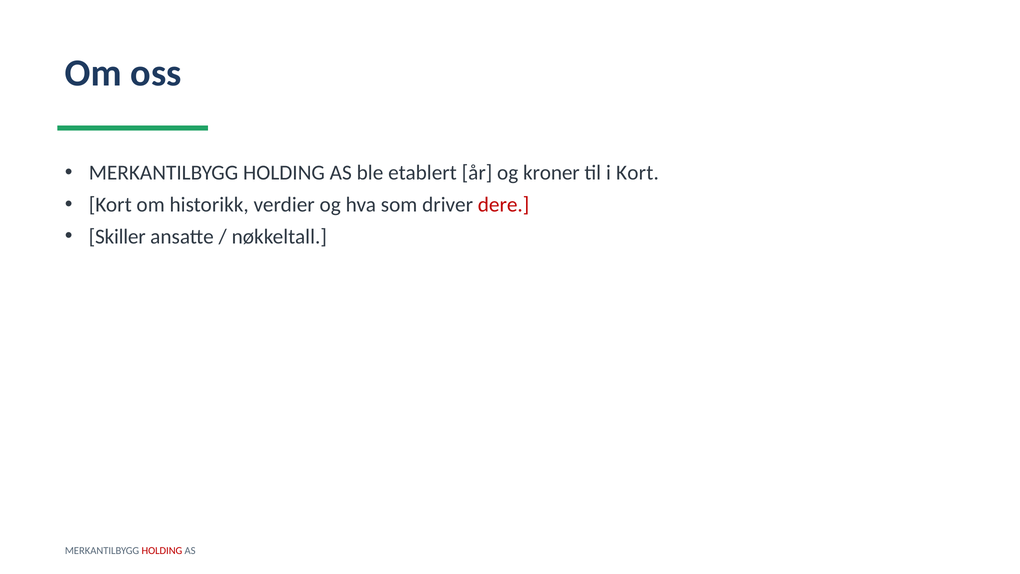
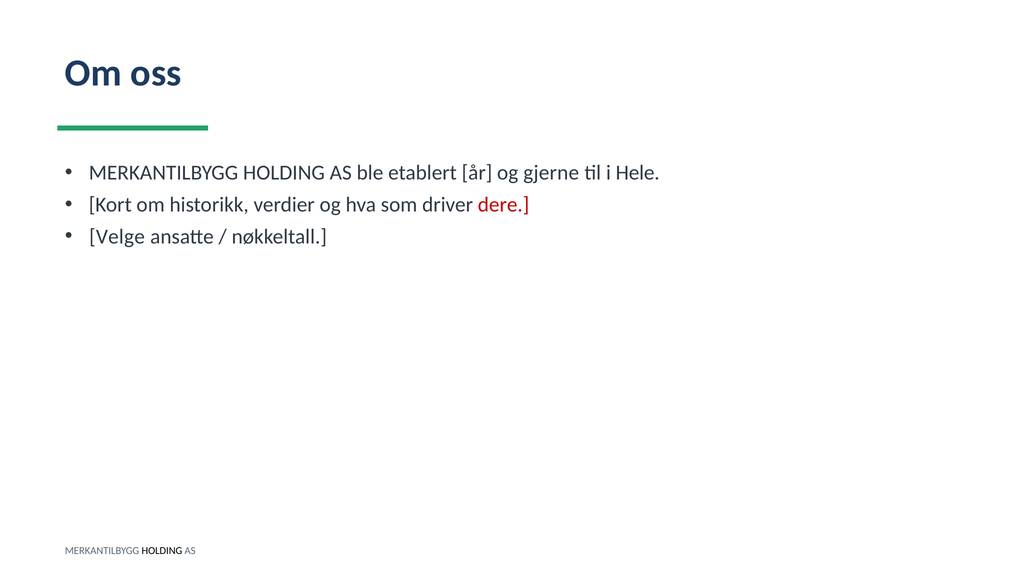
kroner: kroner -> gjerne
i Kort: Kort -> Hele
Skiller: Skiller -> Velge
HOLDING at (162, 551) colour: red -> black
